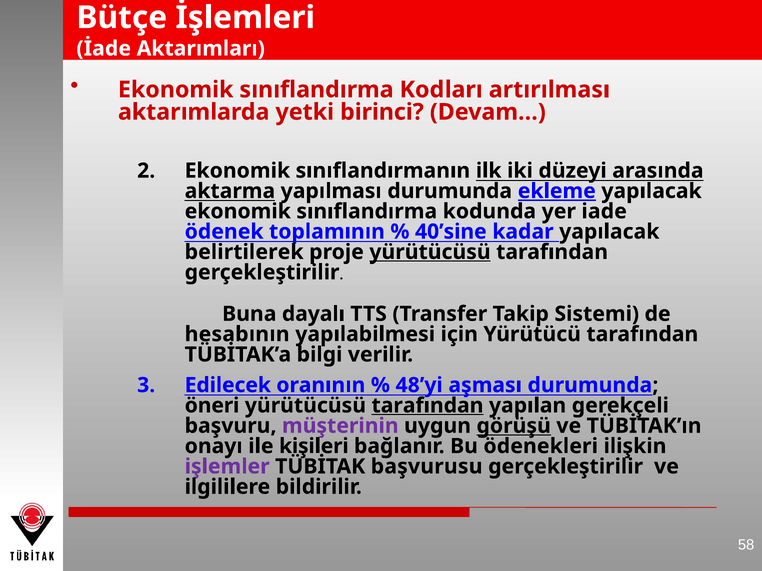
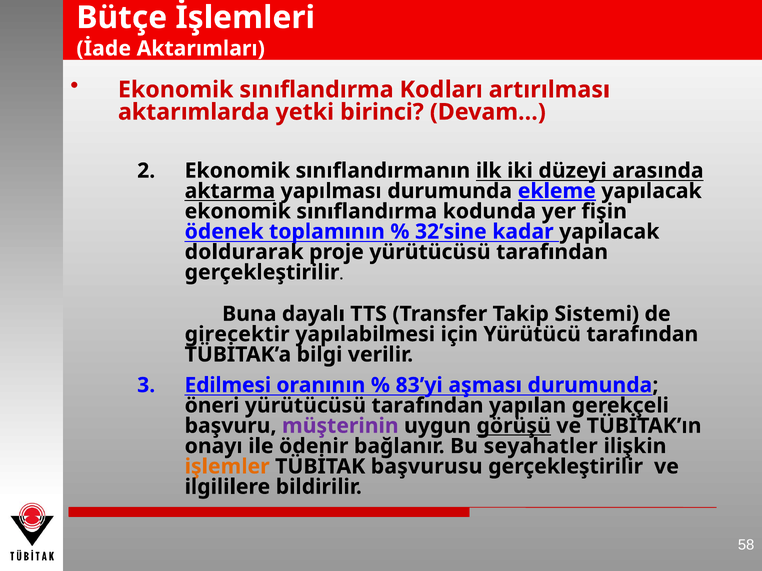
iade: iade -> fişin
40’sine: 40’sine -> 32’sine
belirtilerek: belirtilerek -> doldurarak
yürütücüsü at (430, 252) underline: present -> none
hesabının: hesabının -> girecektir
Edilecek: Edilecek -> Edilmesi
48’yi: 48’yi -> 83’yi
tarafından at (427, 406) underline: present -> none
kişileri: kişileri -> ödenir
ödenekleri: ödenekleri -> seyahatler
işlemler colour: purple -> orange
